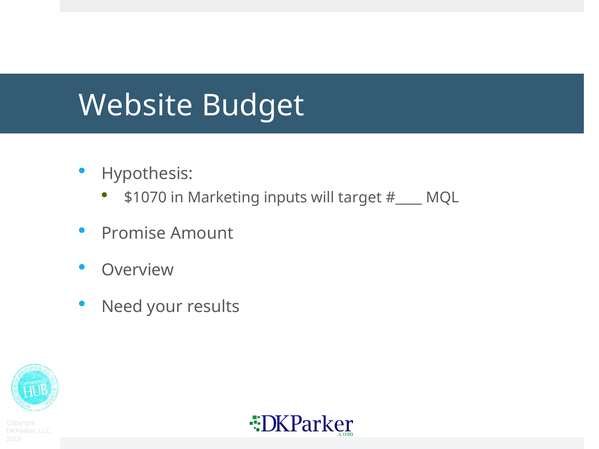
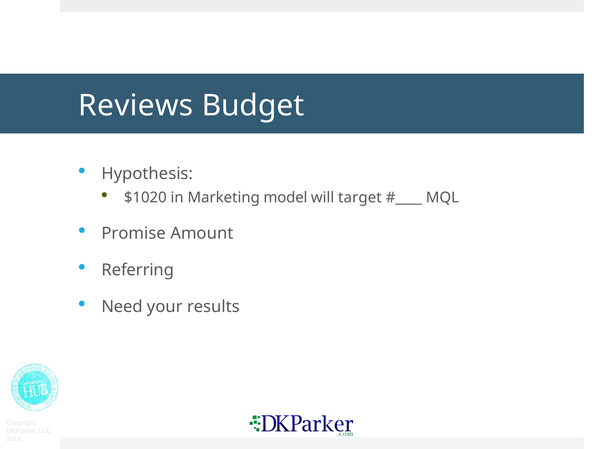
Website: Website -> Reviews
$1070: $1070 -> $1020
inputs: inputs -> model
Overview: Overview -> Referring
